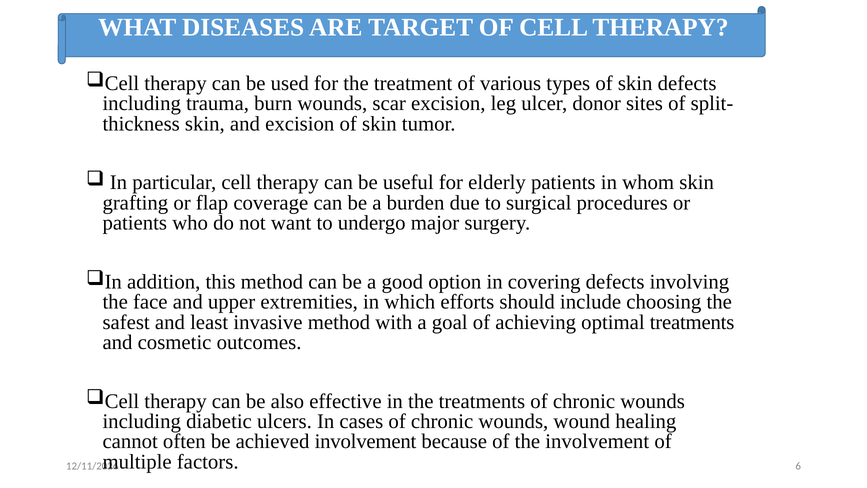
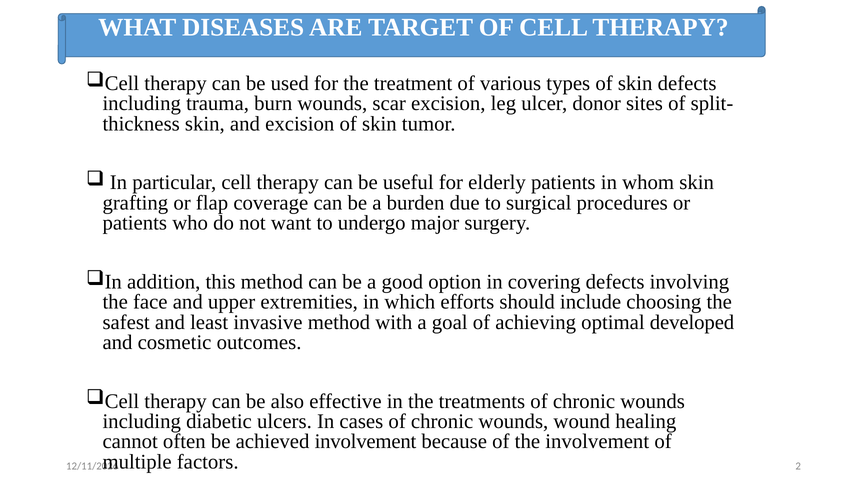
optimal treatments: treatments -> developed
6: 6 -> 2
